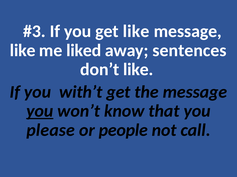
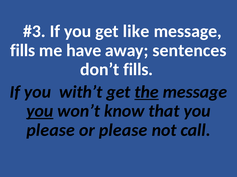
like at (23, 51): like -> fills
liked: liked -> have
don’t like: like -> fills
the underline: none -> present
or people: people -> please
